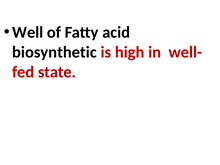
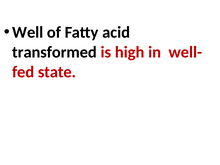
biosynthetic: biosynthetic -> transformed
